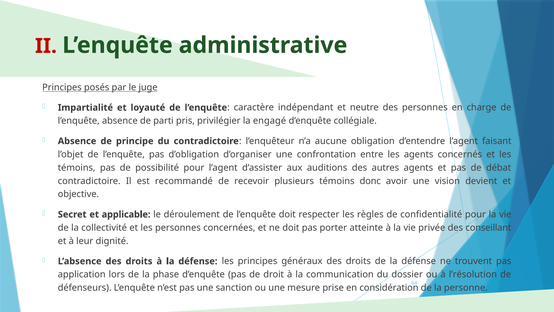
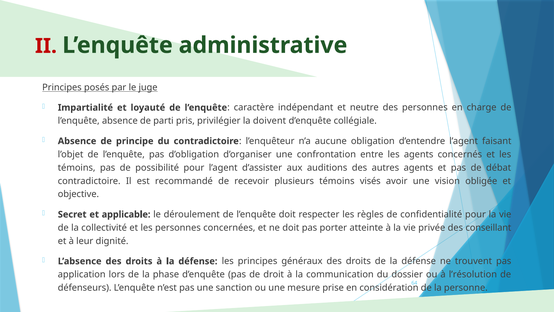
engagé: engagé -> doivent
donc: donc -> visés
devient: devient -> obligée
